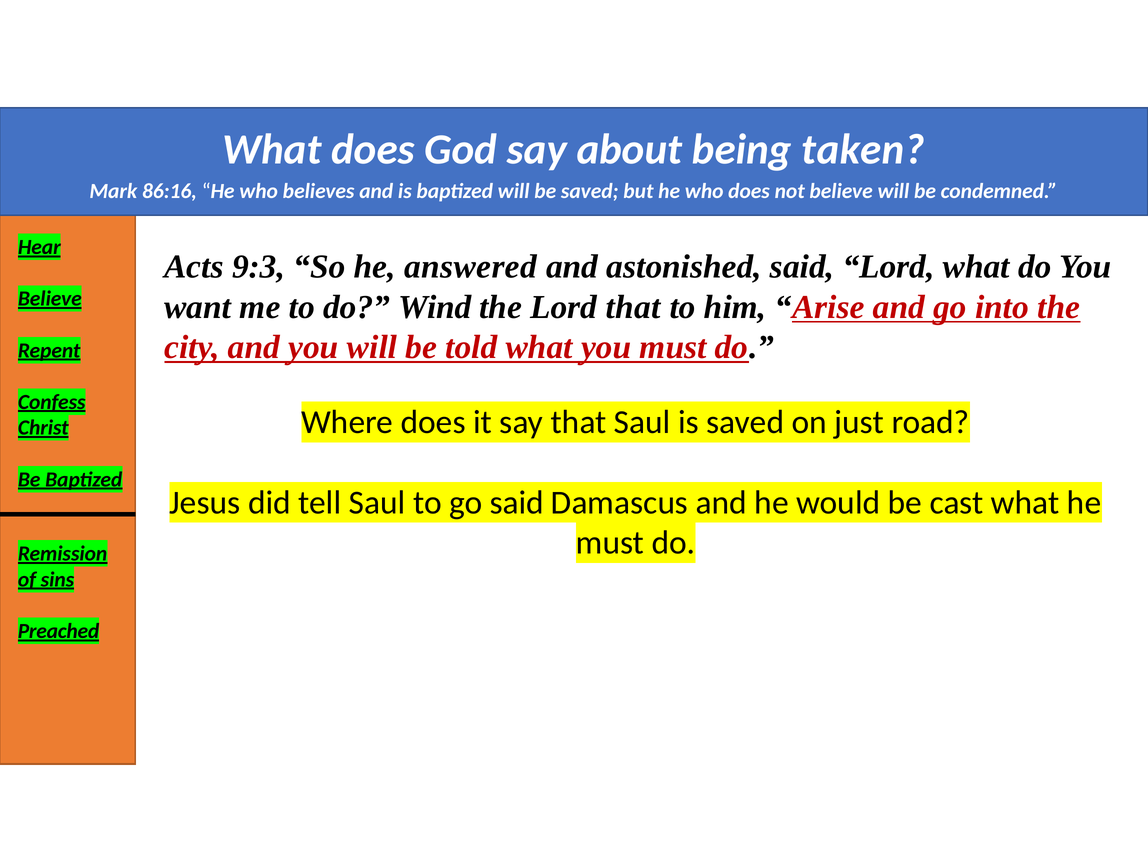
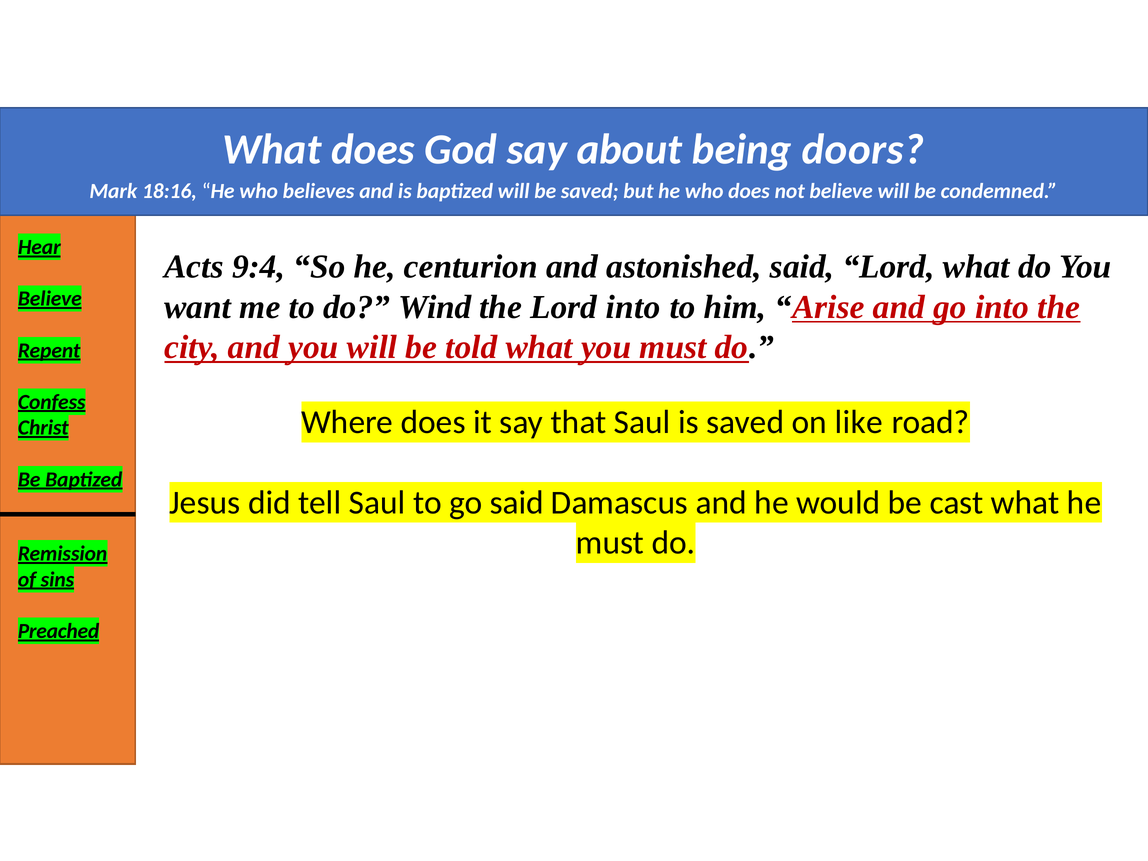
taken: taken -> doors
86:16: 86:16 -> 18:16
9:3: 9:3 -> 9:4
answered: answered -> centurion
Lord that: that -> into
just: just -> like
